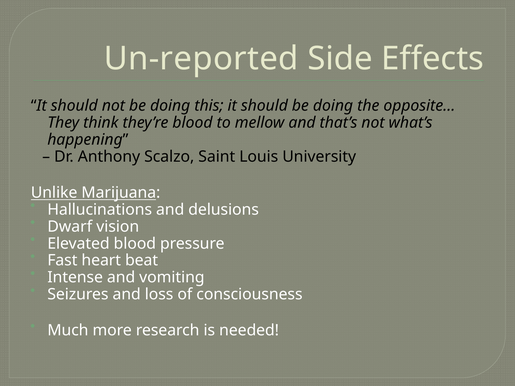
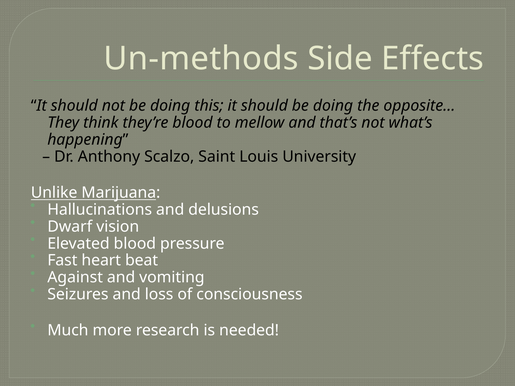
Un-reported: Un-reported -> Un-methods
Intense: Intense -> Against
